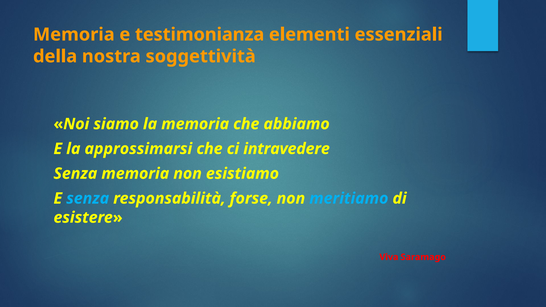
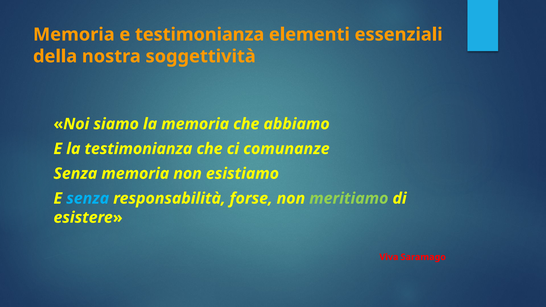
la approssimarsi: approssimarsi -> testimonianza
intravedere: intravedere -> comunanze
meritiamo colour: light blue -> light green
